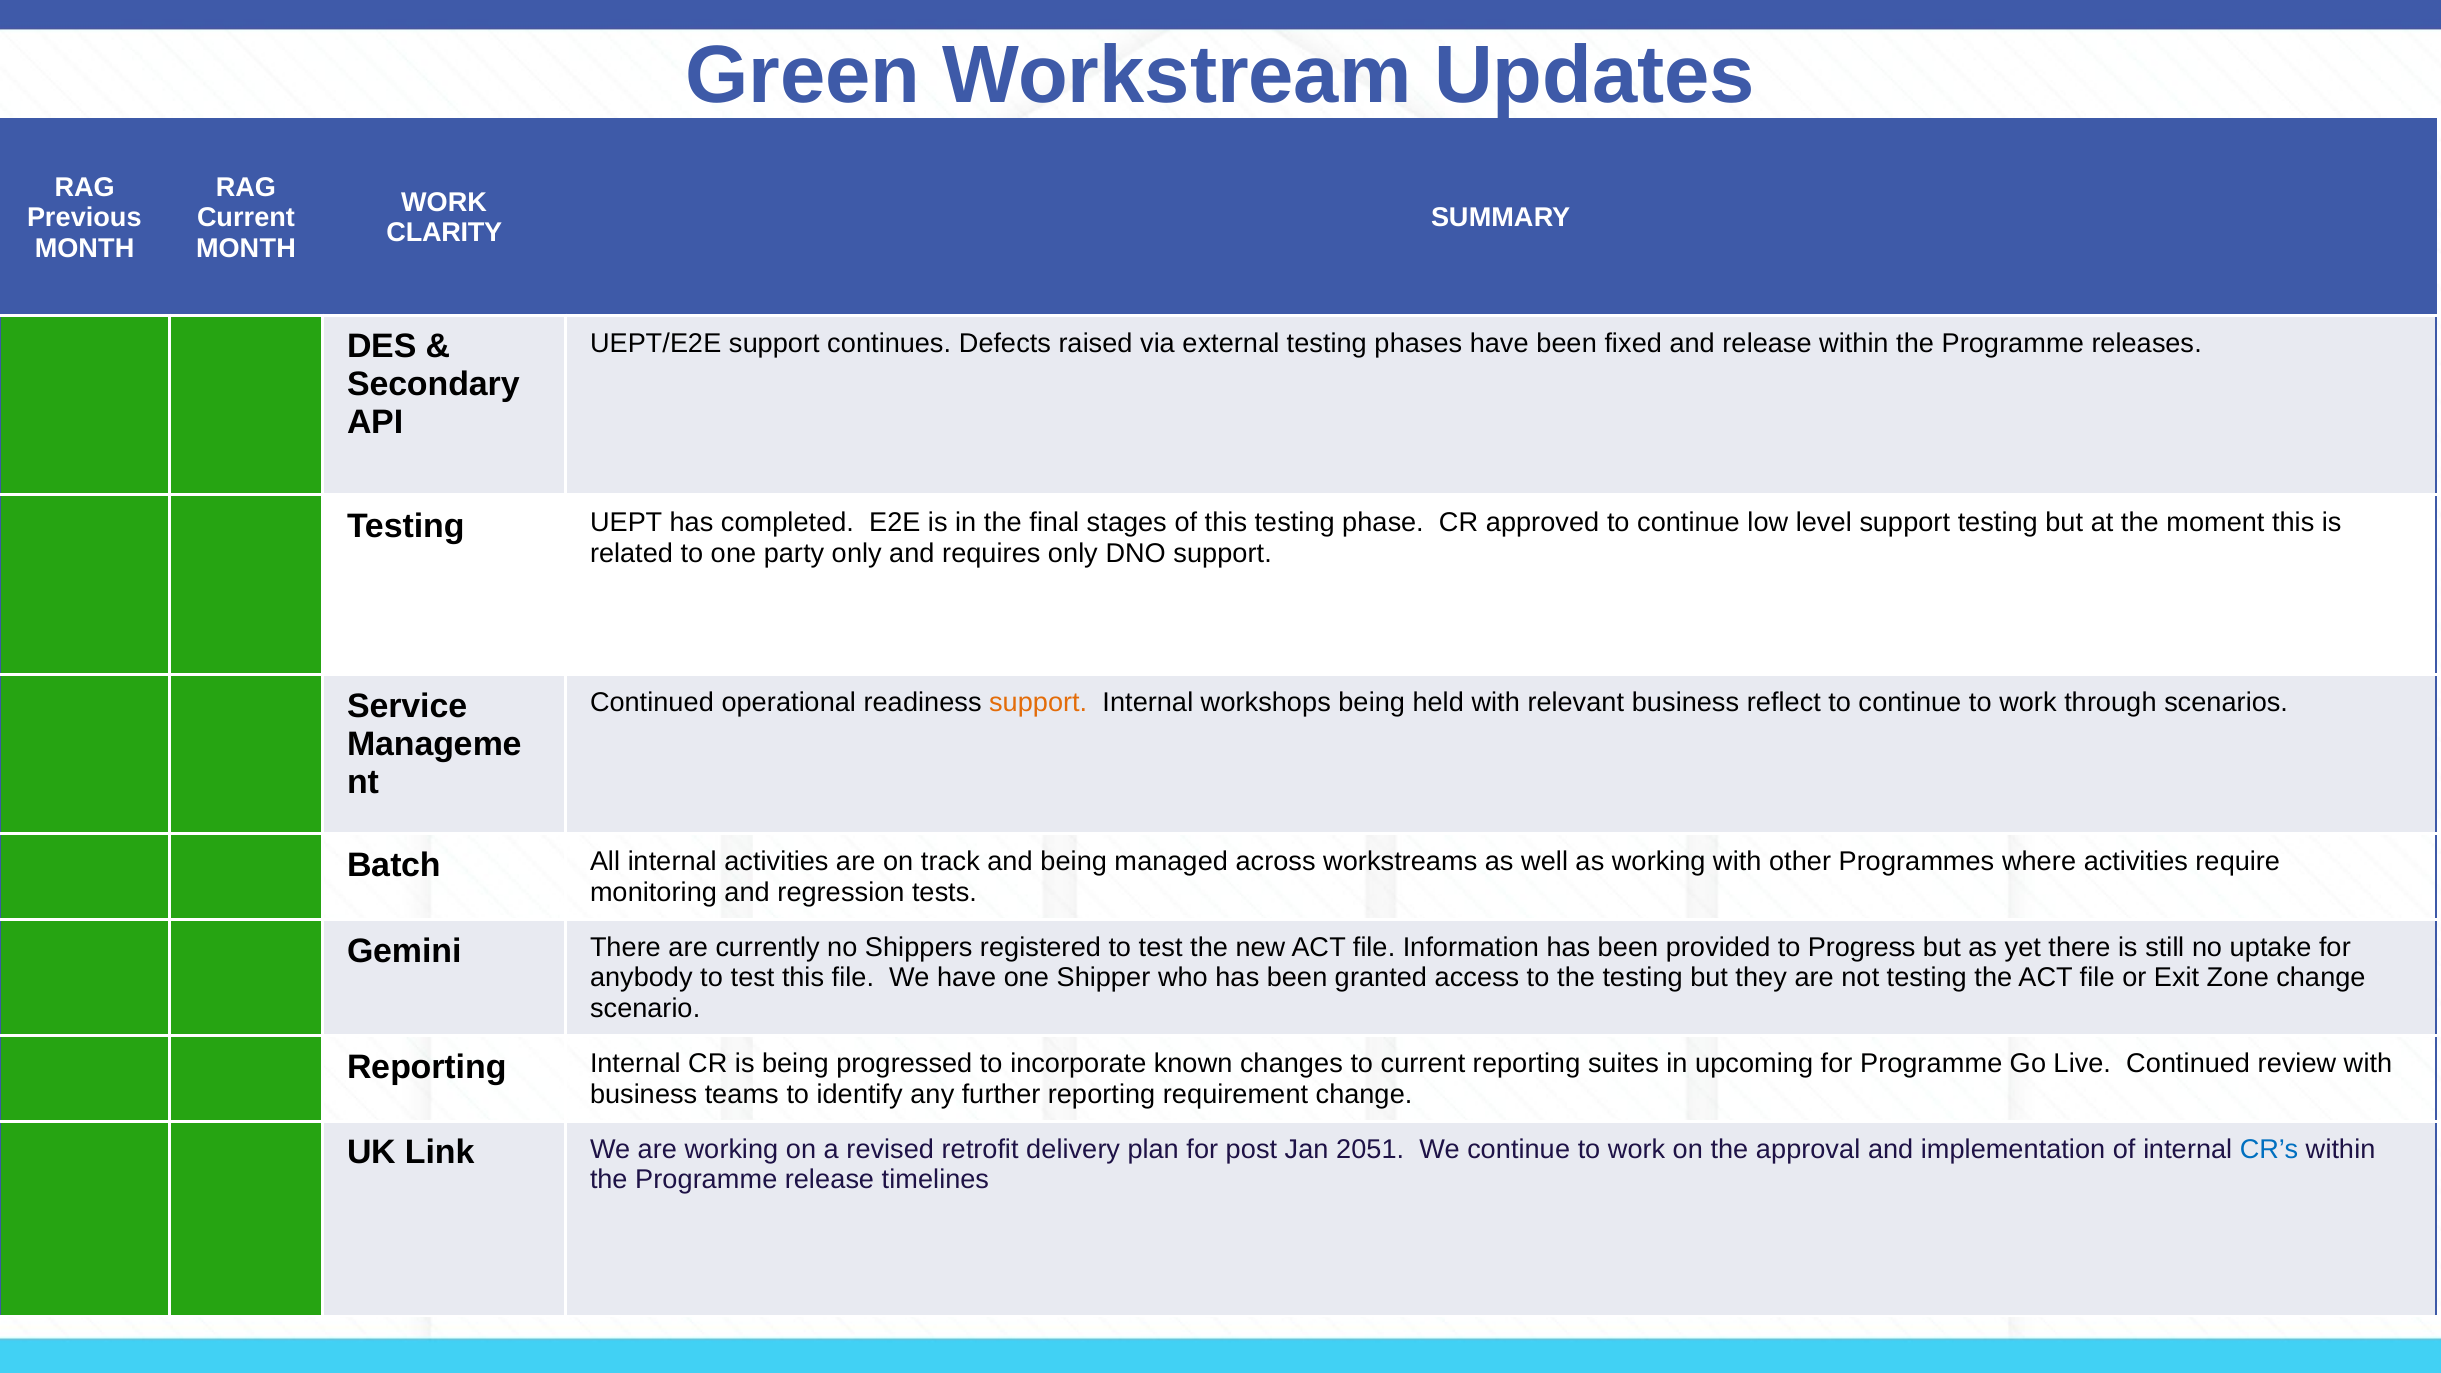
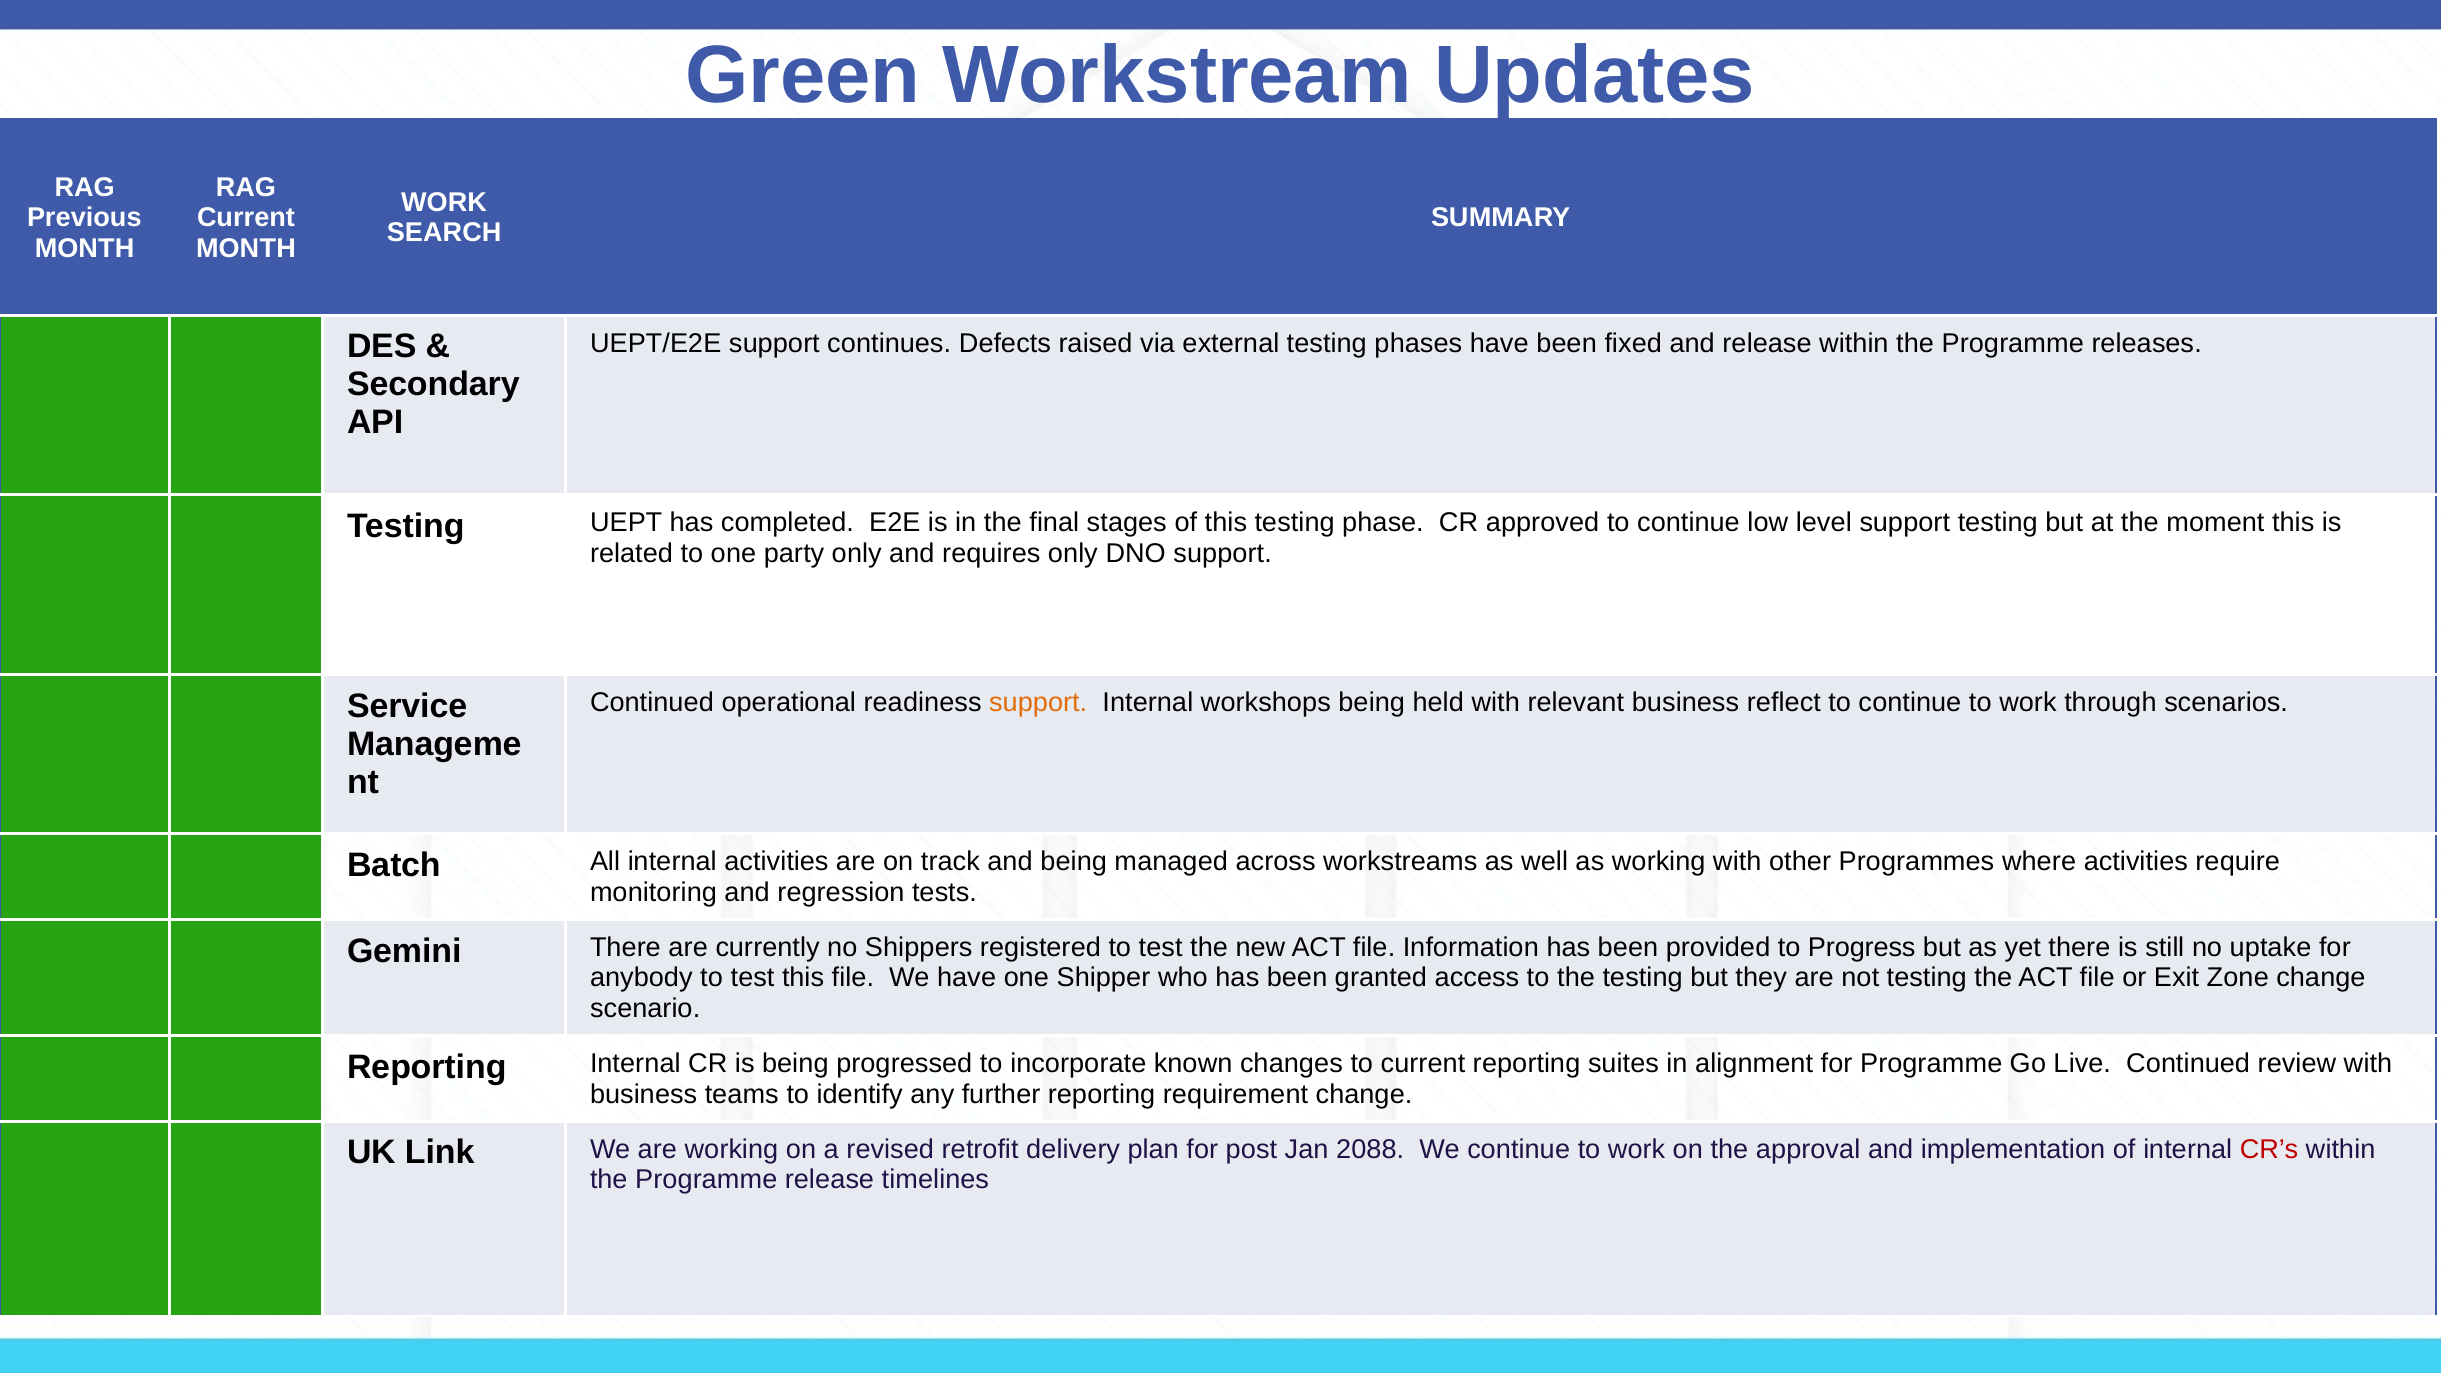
CLARITY: CLARITY -> SEARCH
upcoming: upcoming -> alignment
2051: 2051 -> 2088
CR’s colour: blue -> red
